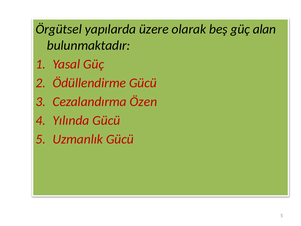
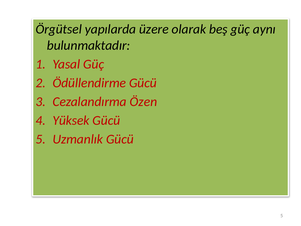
alan: alan -> aynı
Yılında: Yılında -> Yüksek
